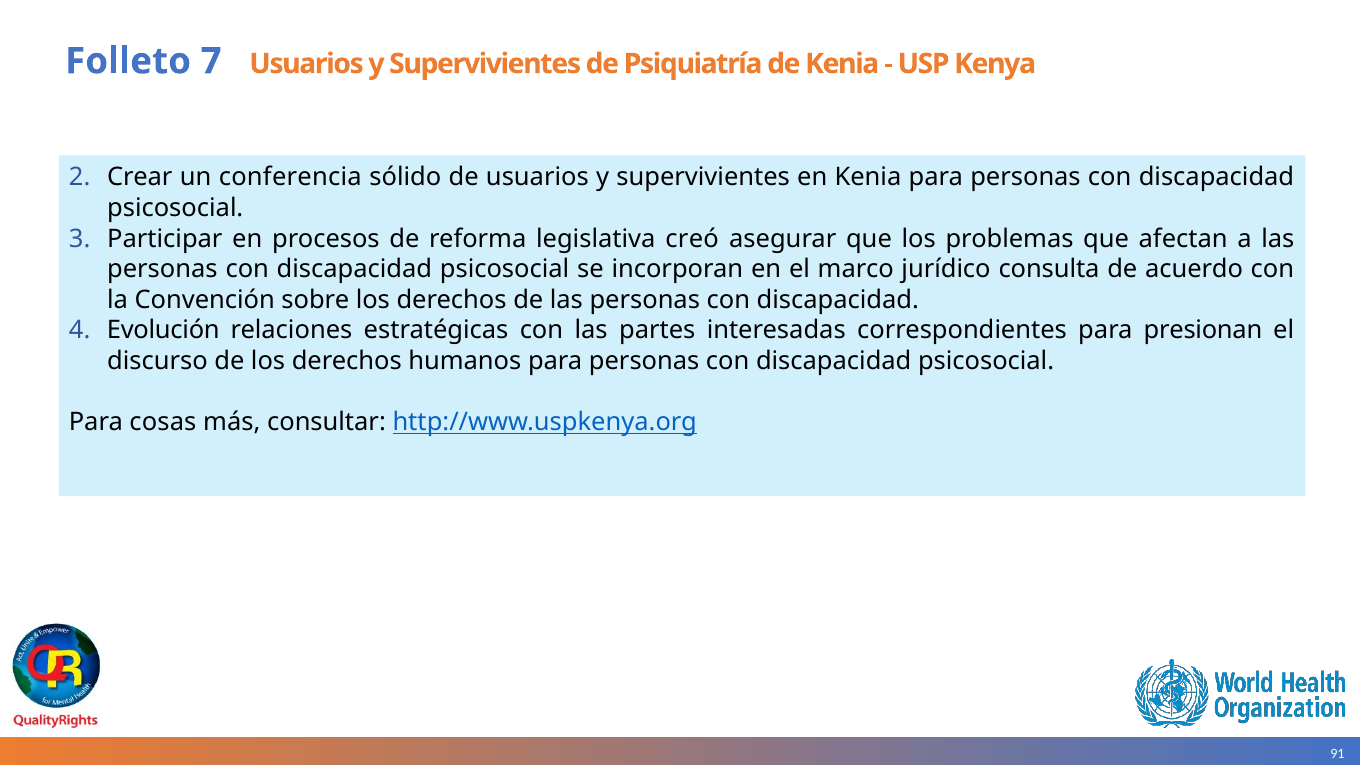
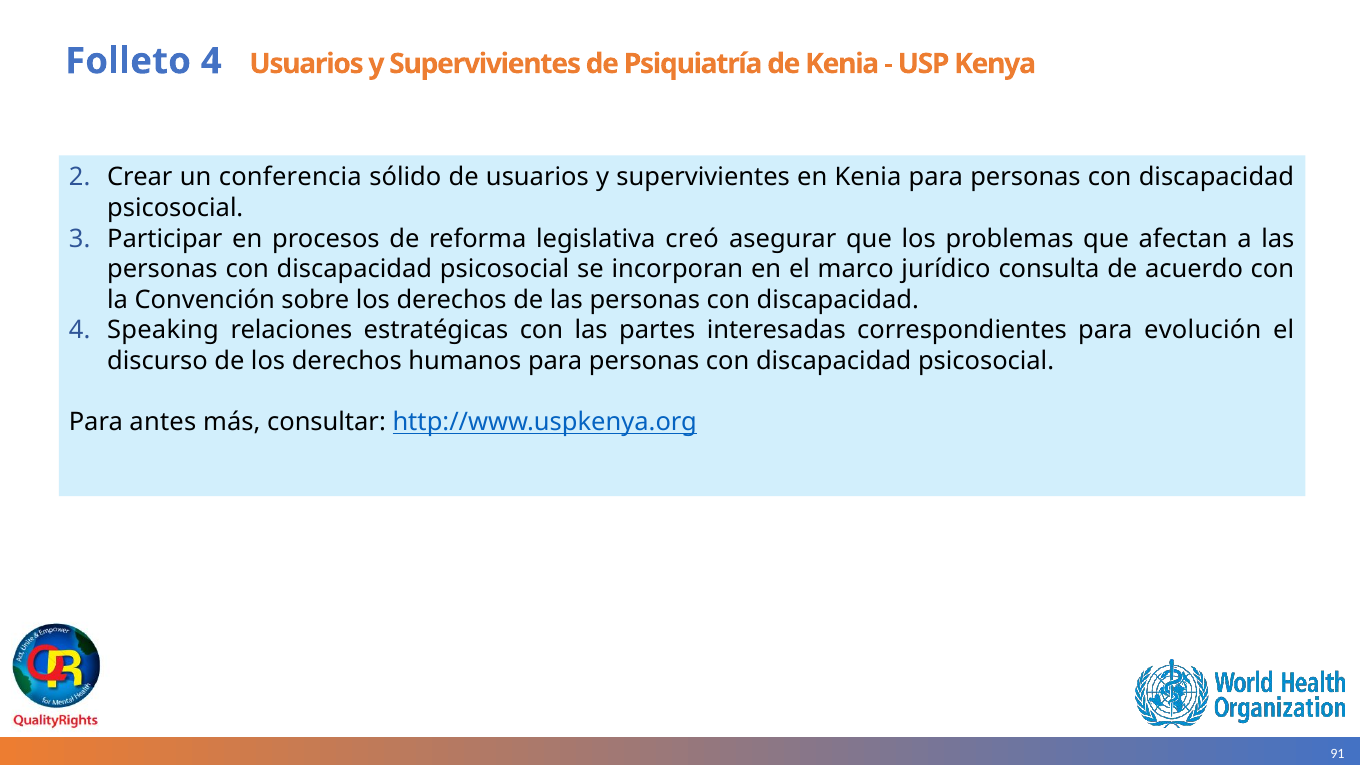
Folleto 7: 7 -> 4
Evolución: Evolución -> Speaking
presionan: presionan -> evolución
cosas: cosas -> antes
